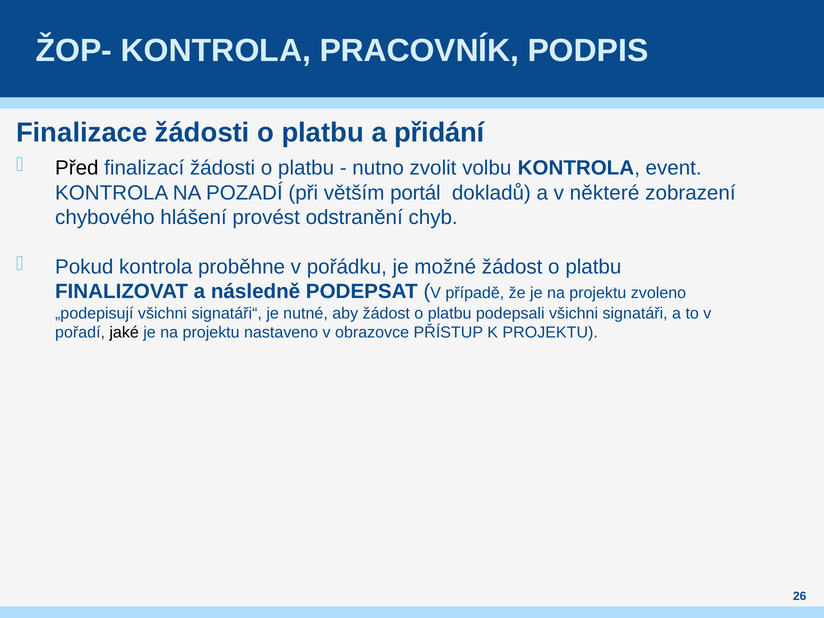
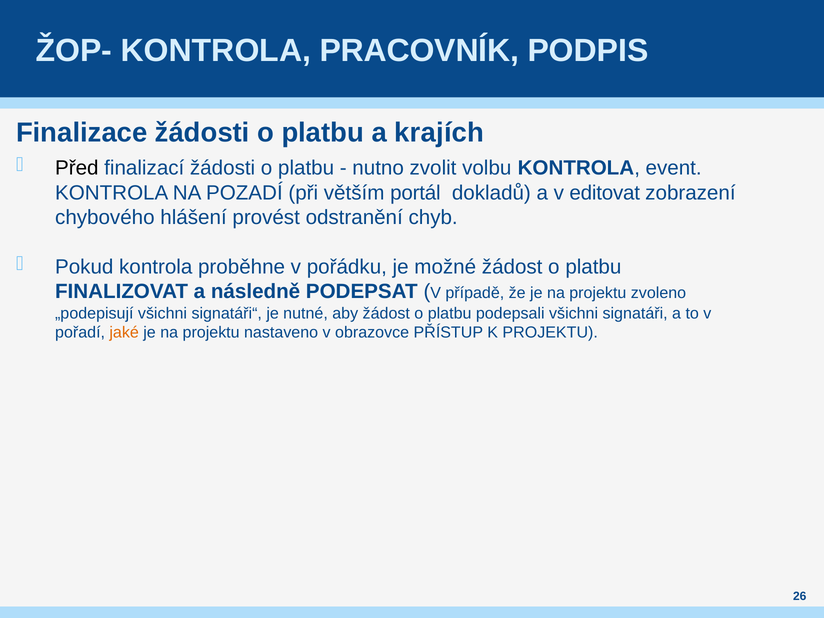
přidání: přidání -> krajích
některé: některé -> editovat
jaké colour: black -> orange
